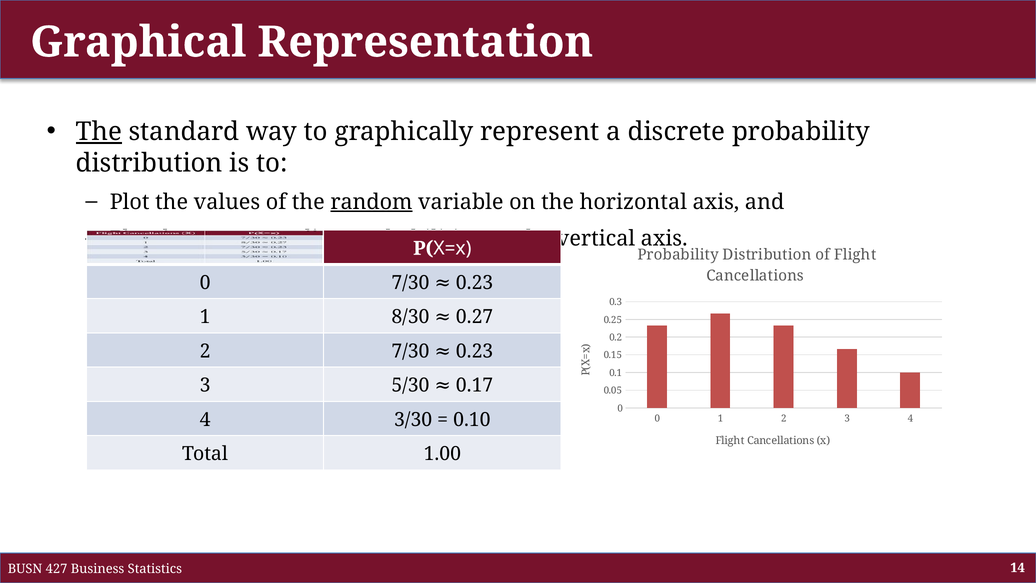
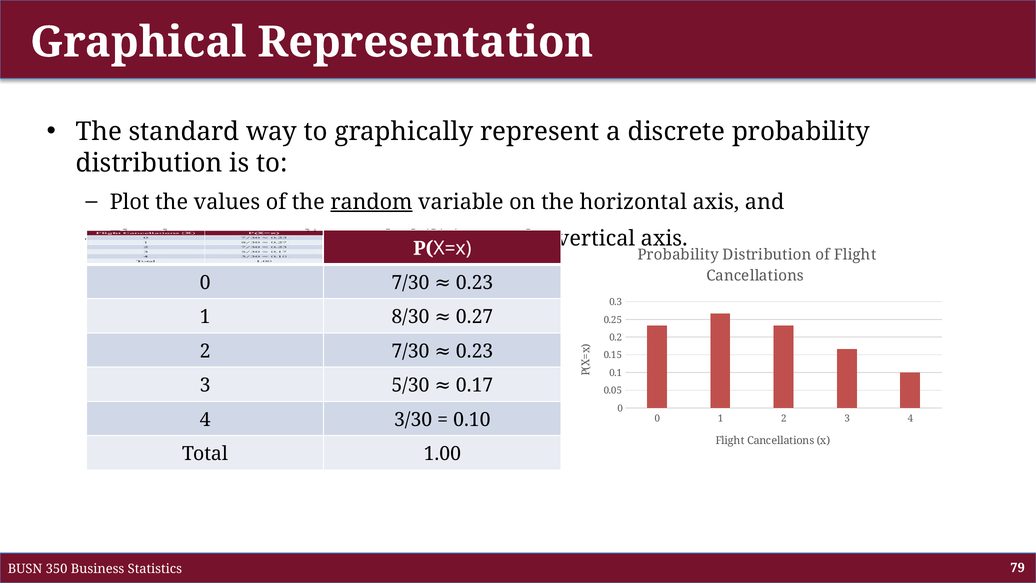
The at (99, 132) underline: present -> none
427: 427 -> 350
14: 14 -> 79
